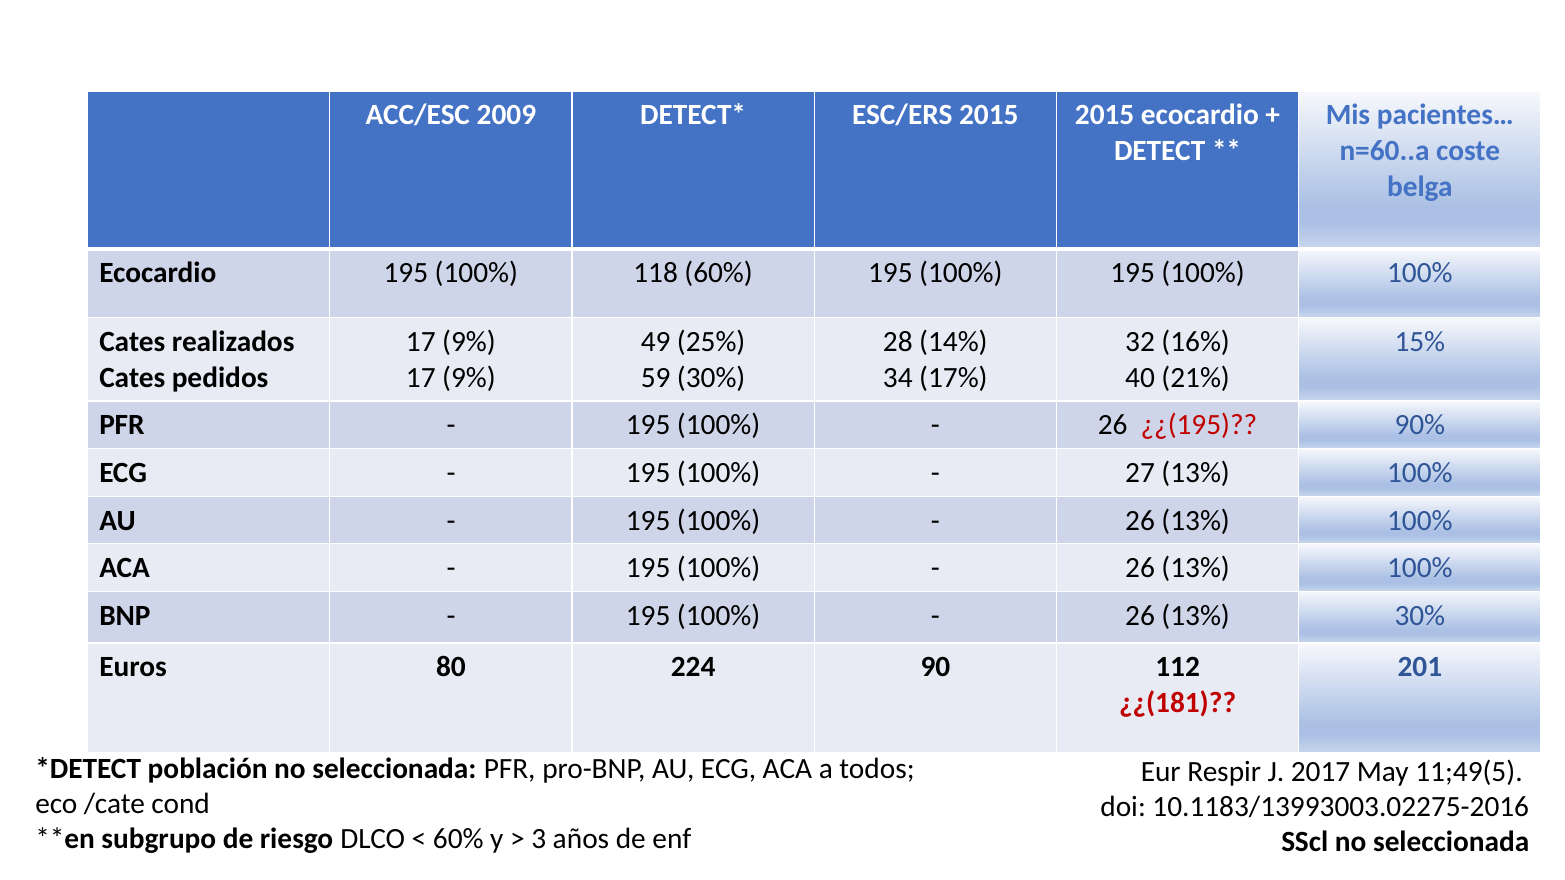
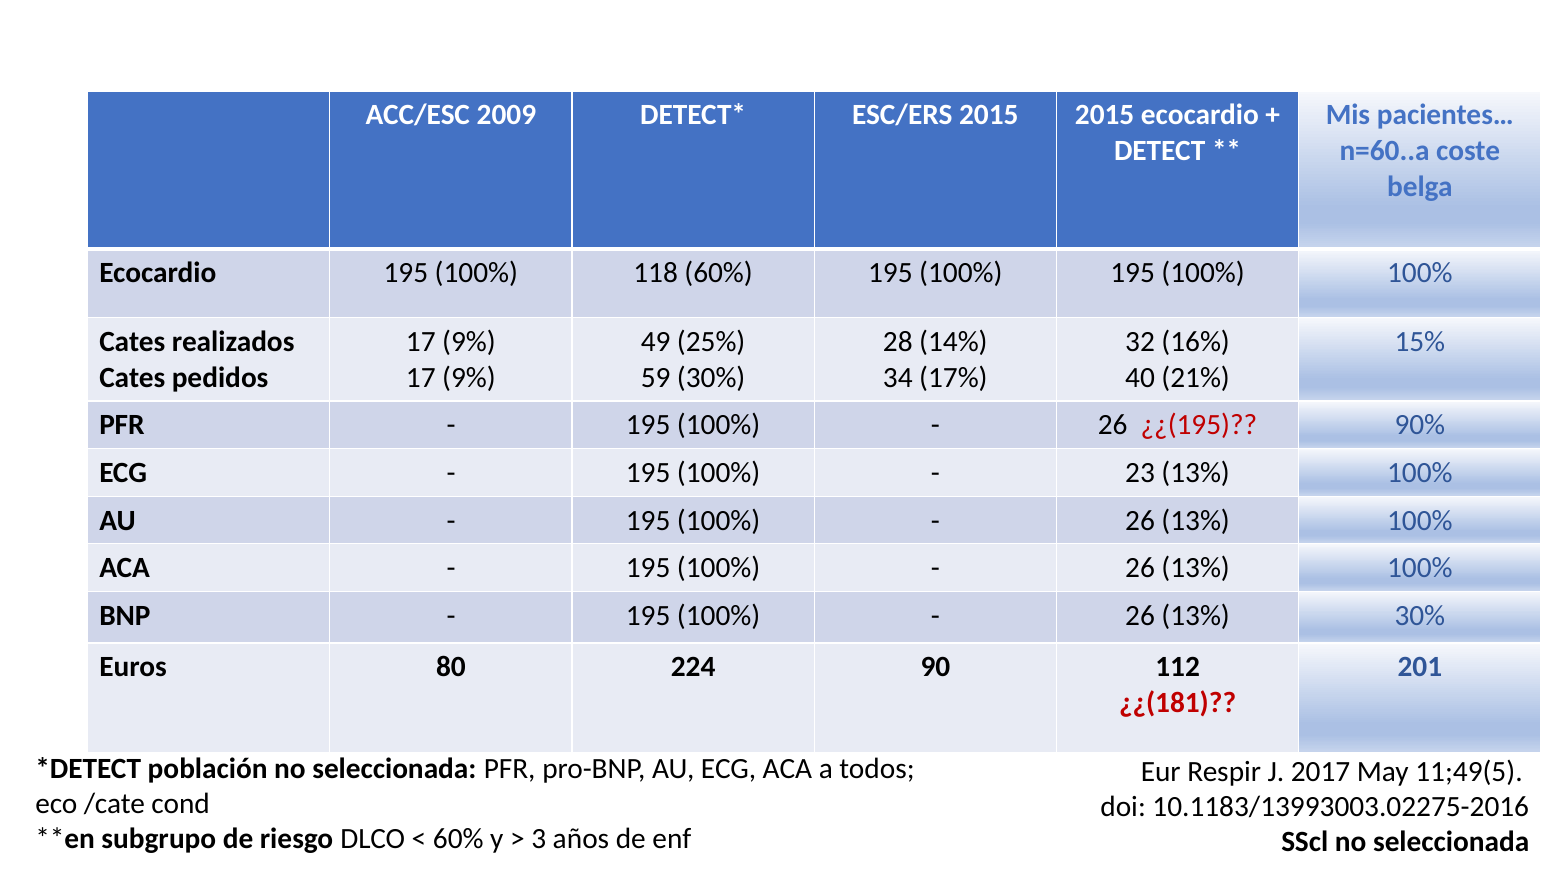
27: 27 -> 23
